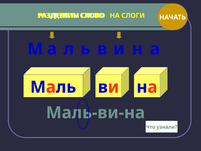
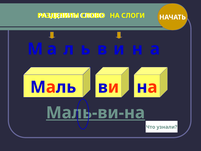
Маль-ви-на underline: none -> present
